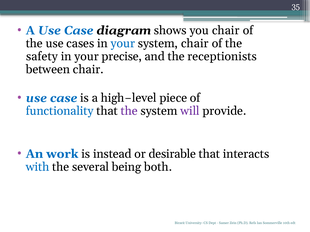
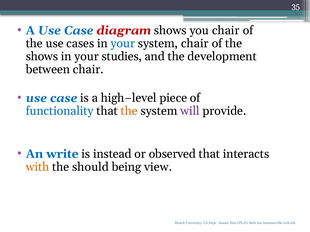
diagram colour: black -> red
safety at (42, 57): safety -> shows
precise: precise -> studies
receptionists: receptionists -> development
the at (129, 111) colour: purple -> orange
work: work -> write
desirable: desirable -> observed
with colour: blue -> orange
several: several -> should
both: both -> view
